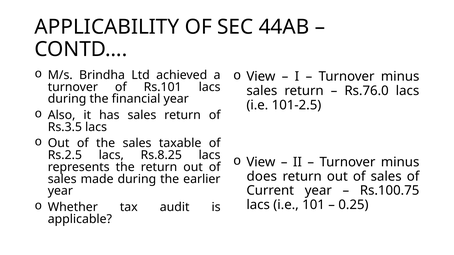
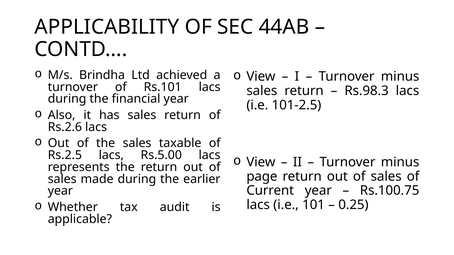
Rs.76.0: Rs.76.0 -> Rs.98.3
Rs.3.5: Rs.3.5 -> Rs.2.6
Rs.8.25: Rs.8.25 -> Rs.5.00
does: does -> page
